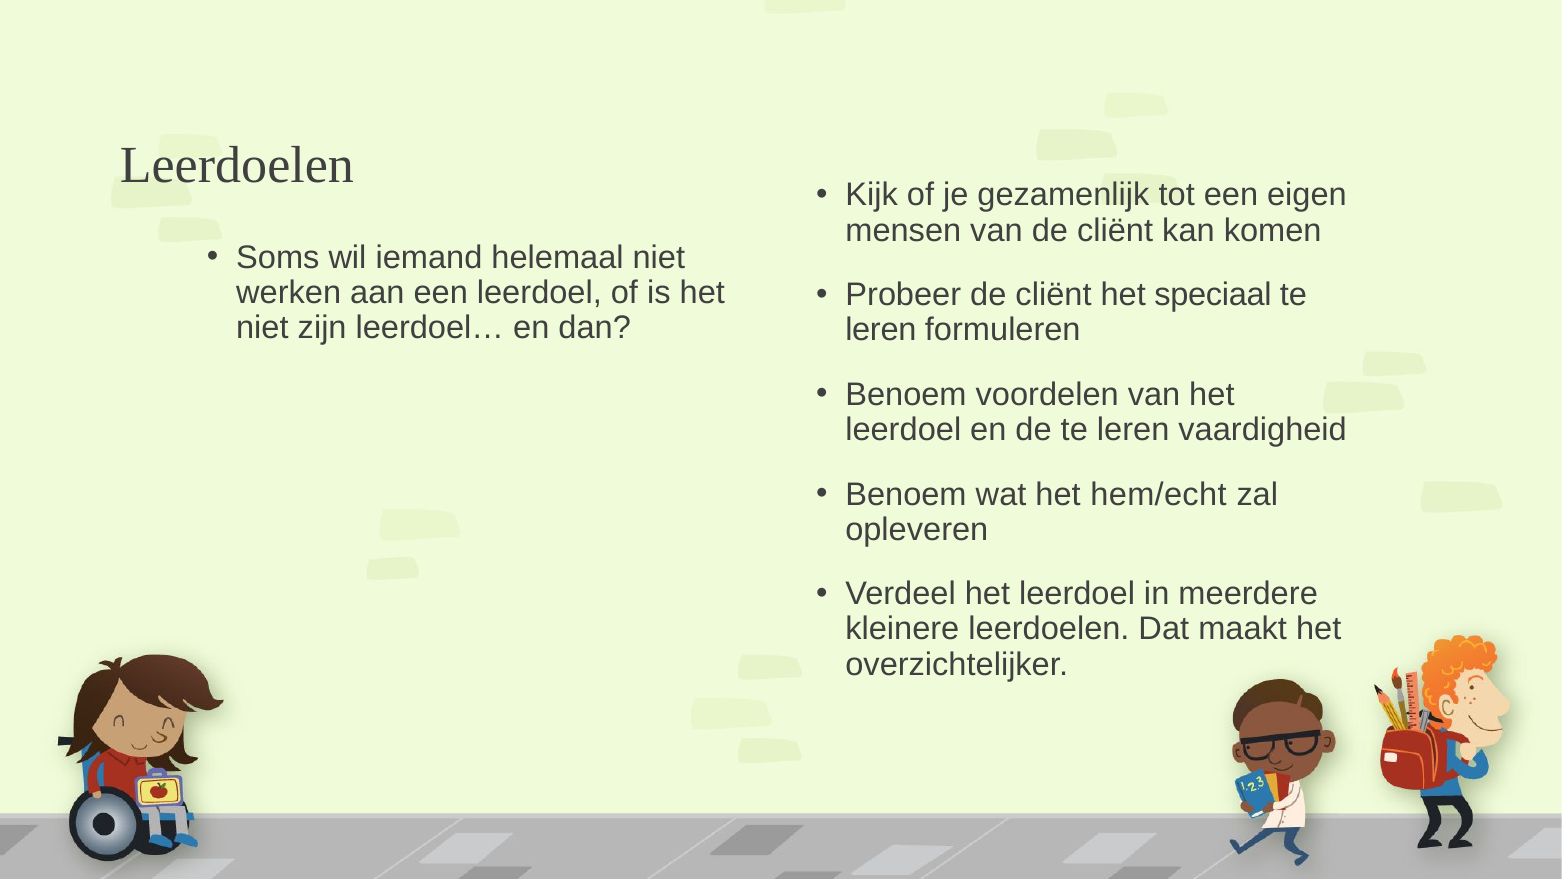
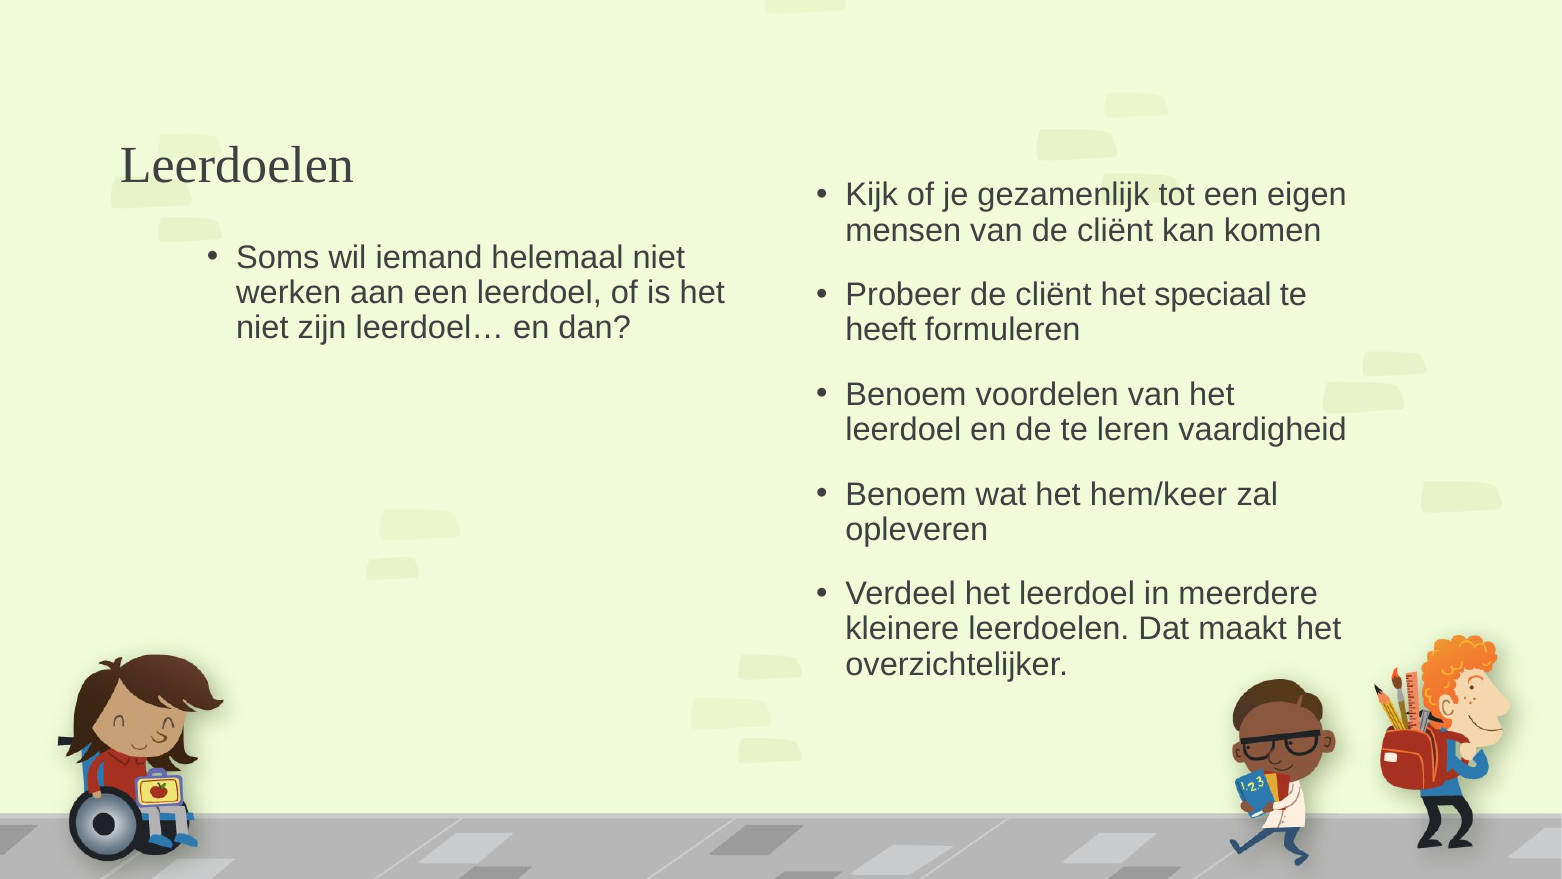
leren at (881, 330): leren -> heeft
hem/echt: hem/echt -> hem/keer
